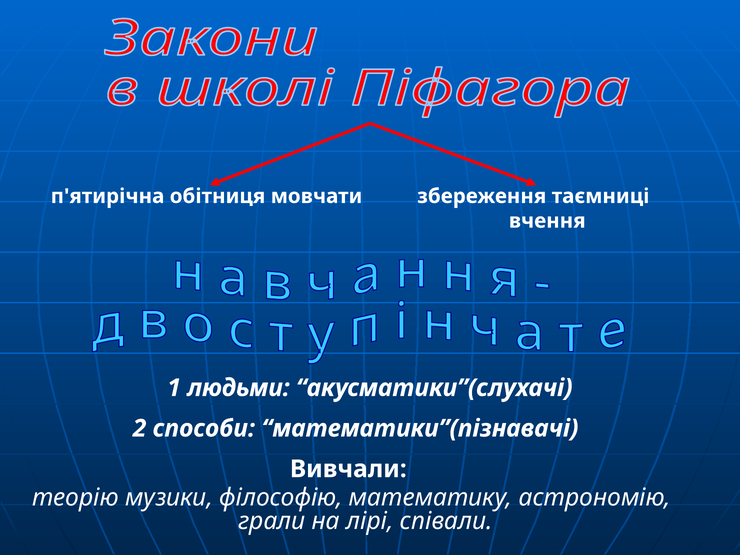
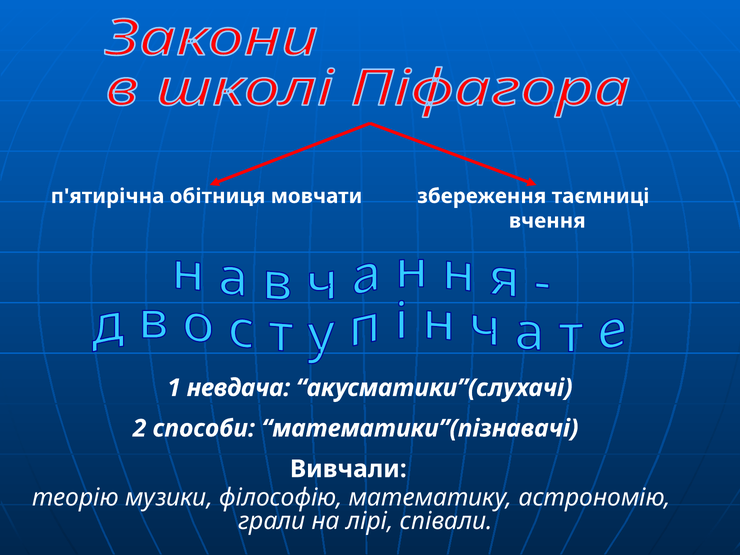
людьми: людьми -> невдача
